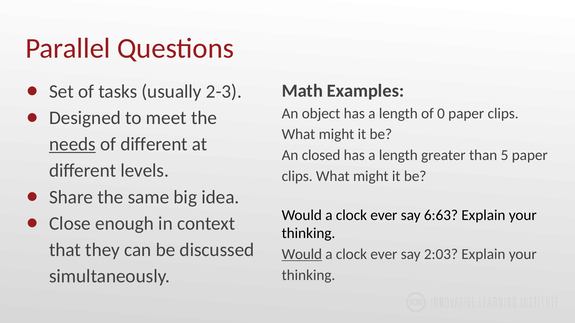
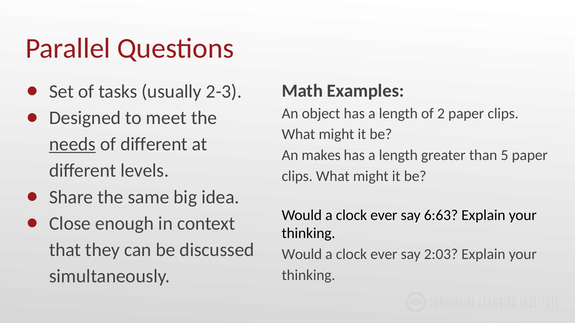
0: 0 -> 2
closed: closed -> makes
Would at (302, 254) underline: present -> none
